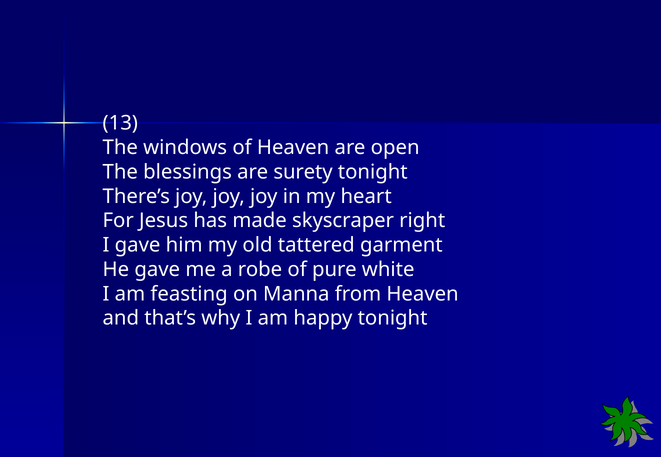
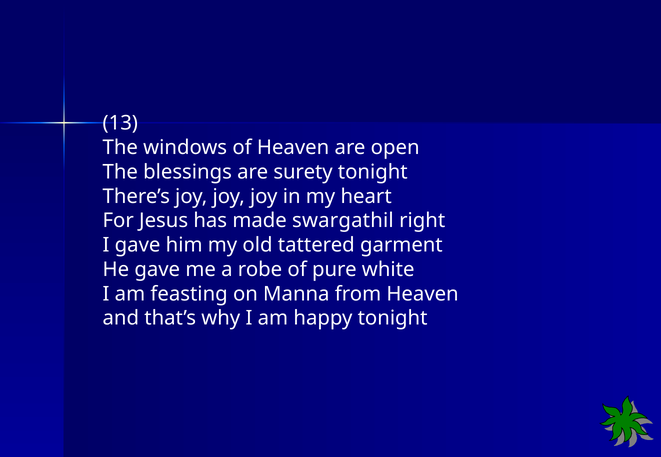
skyscraper: skyscraper -> swargathil
